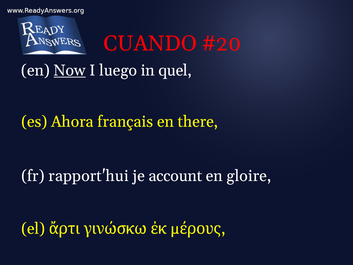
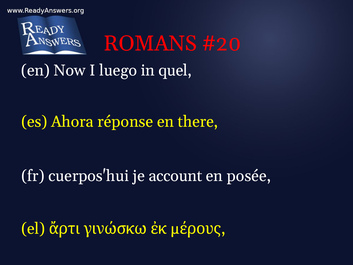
CUANDO: CUANDO -> ROMANS
Now underline: present -> none
français: français -> réponse
rapport'hui: rapport'hui -> cuerpos'hui
gloire: gloire -> posée
